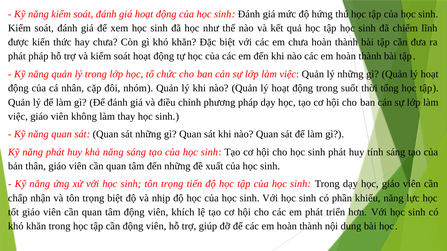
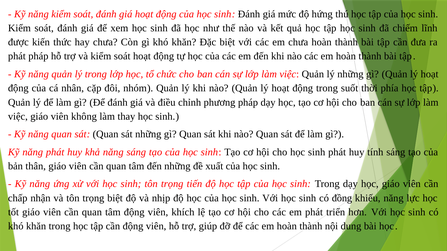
tổng: tổng -> phía
phần: phần -> đồng
